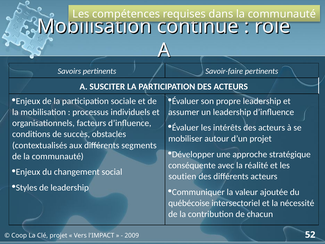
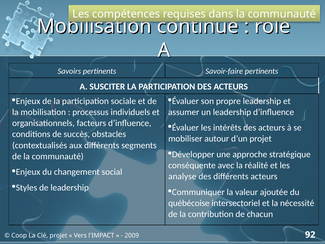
soutien: soutien -> analyse
52: 52 -> 92
